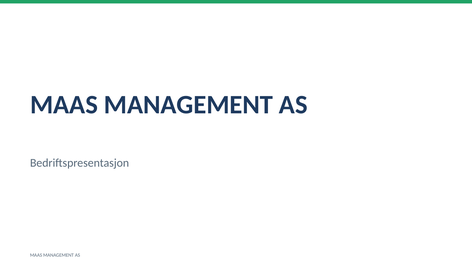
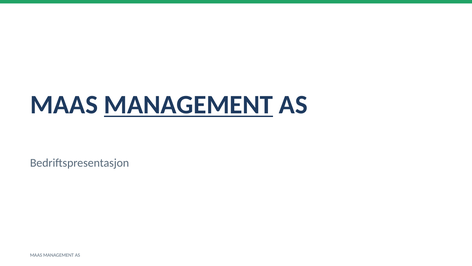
MANAGEMENT at (188, 105) underline: none -> present
